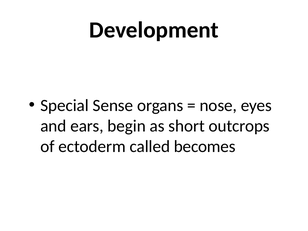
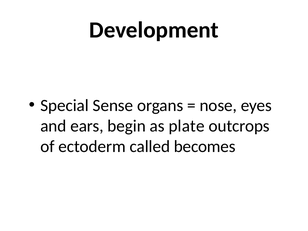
short: short -> plate
